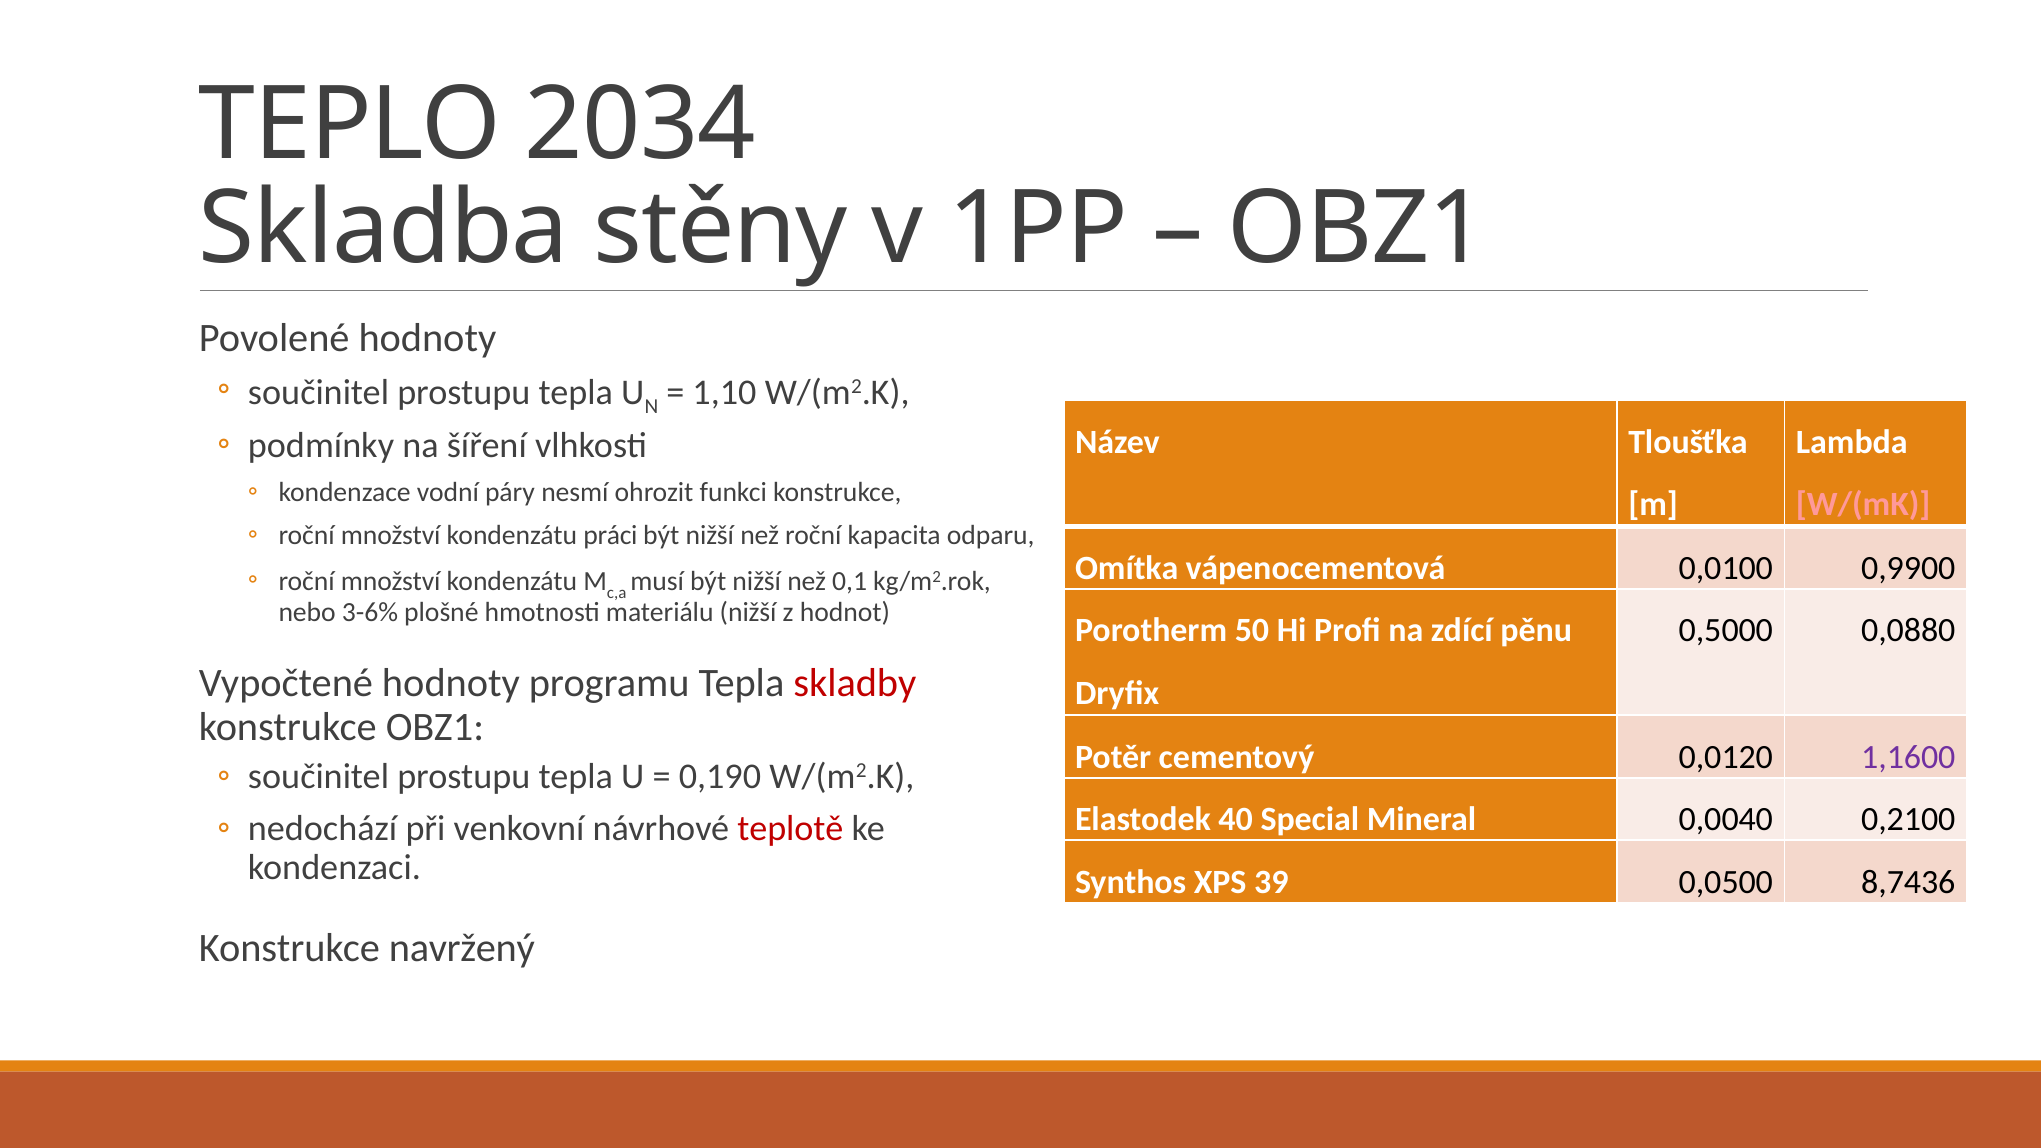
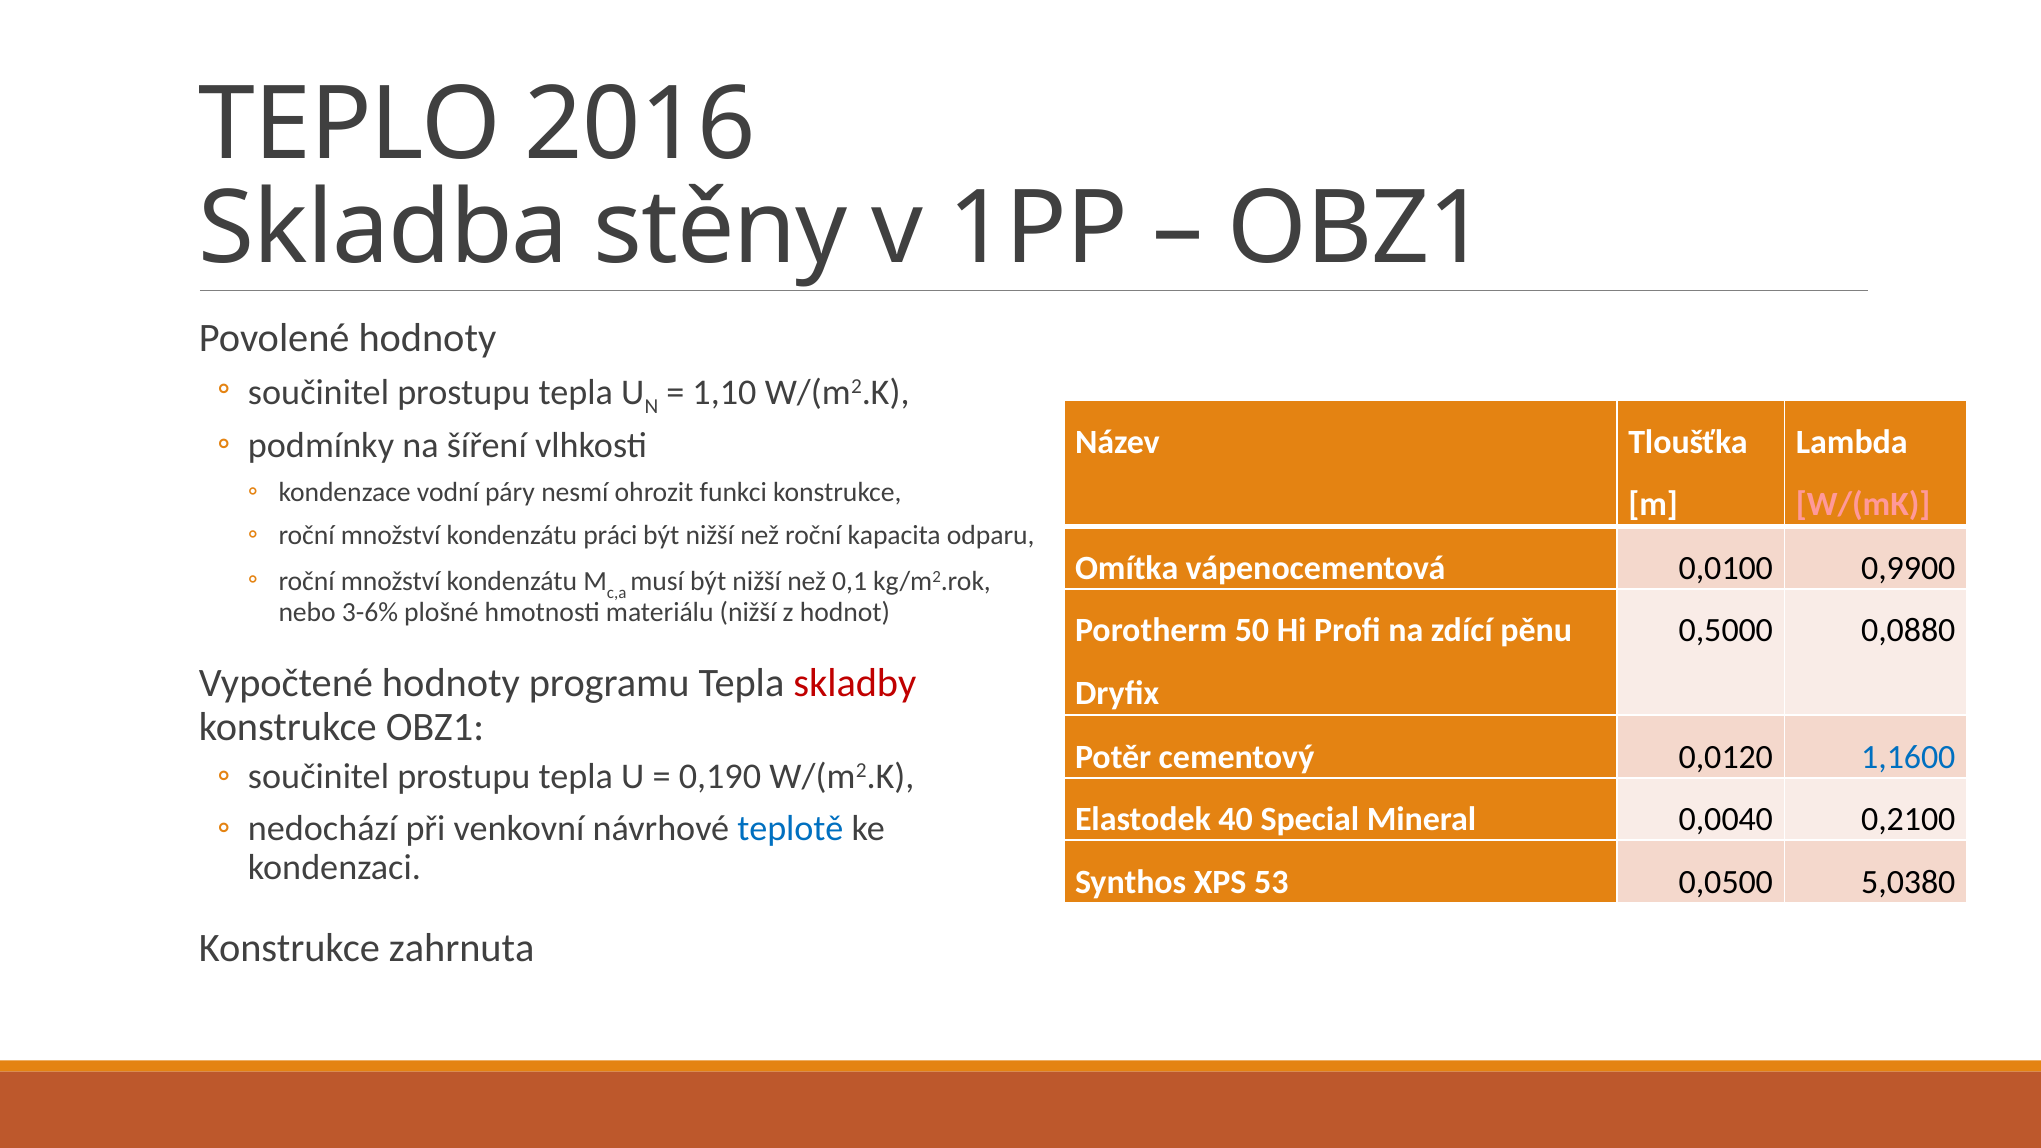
2034: 2034 -> 2016
1,1600 colour: purple -> blue
teplotě colour: red -> blue
39: 39 -> 53
8,7436: 8,7436 -> 5,0380
navržený: navržený -> zahrnuta
